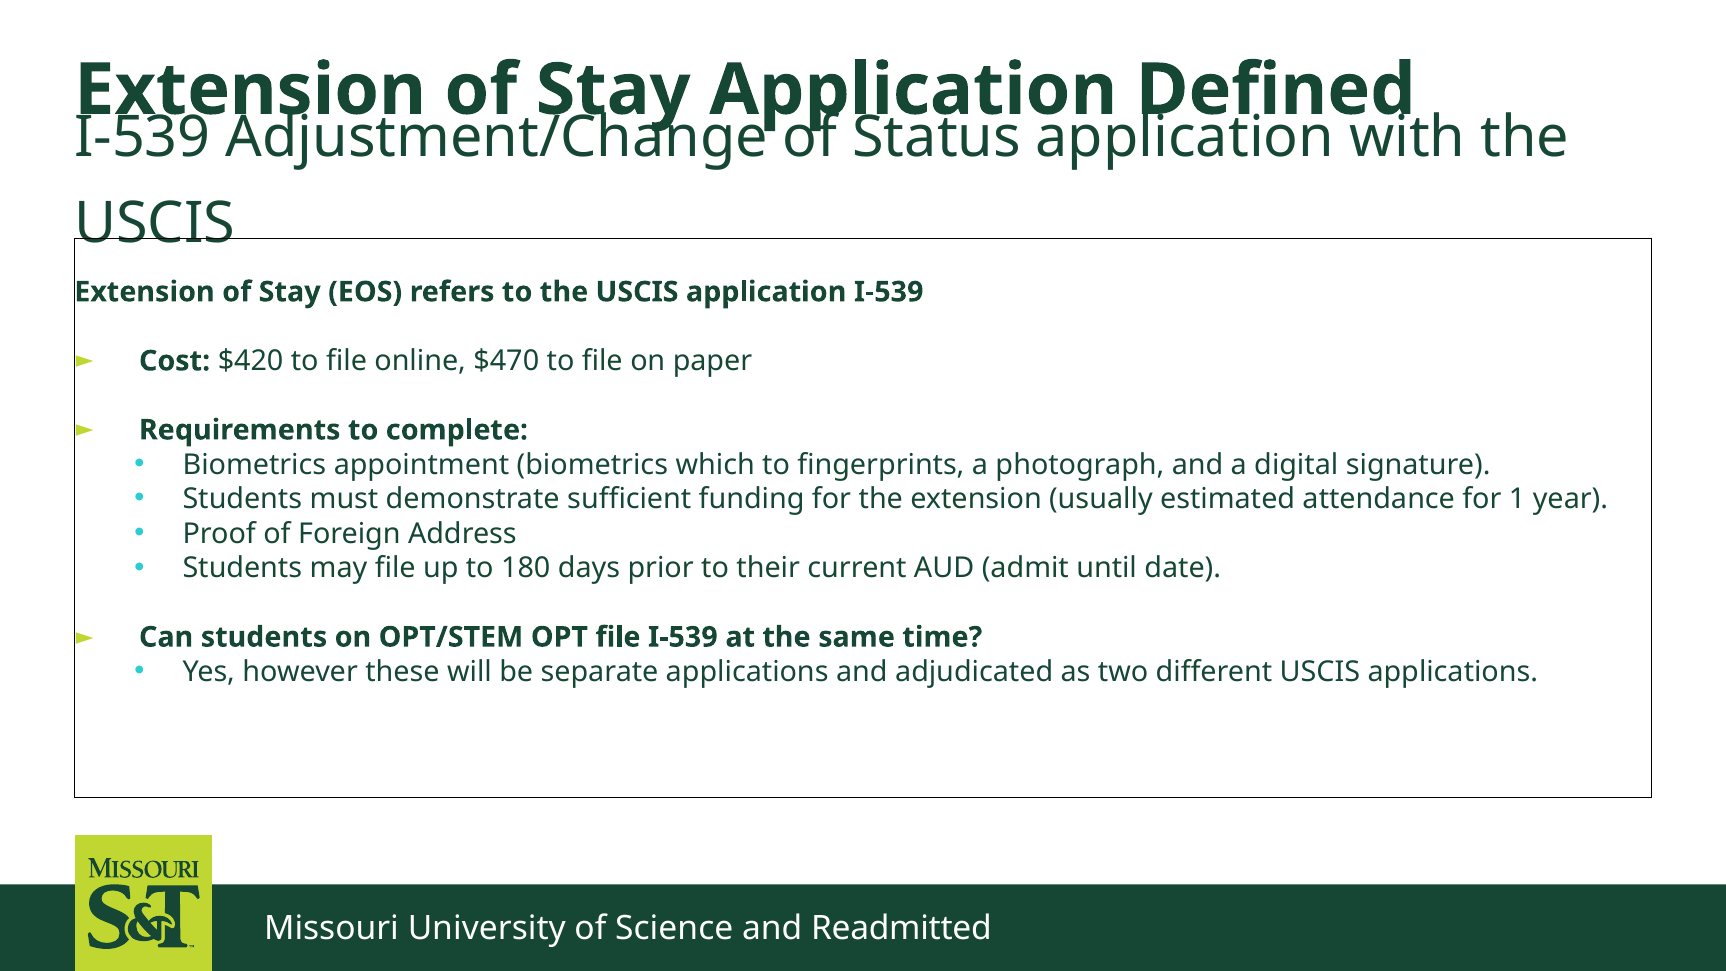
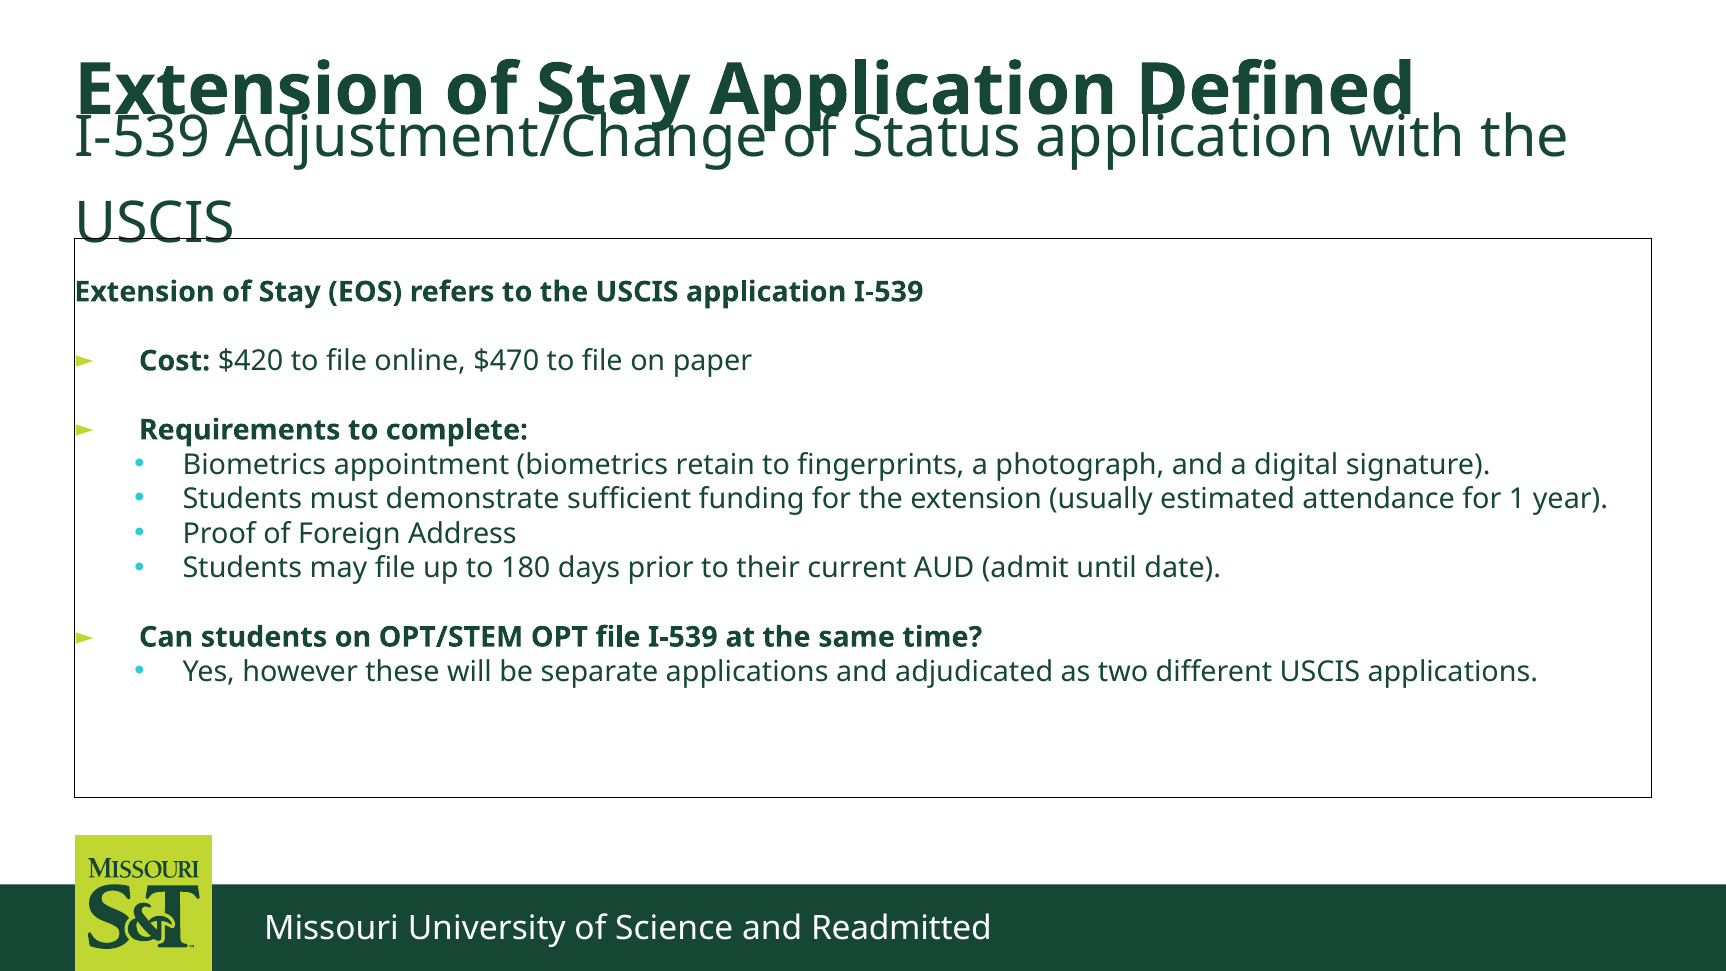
which: which -> retain
